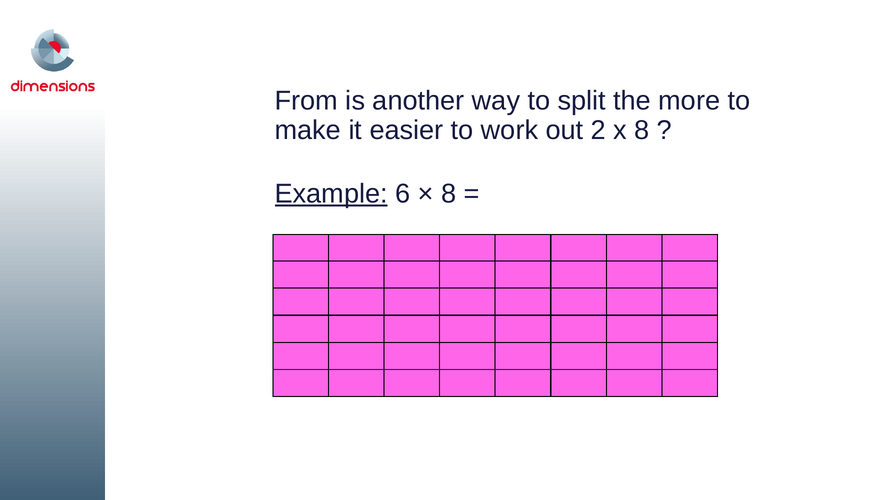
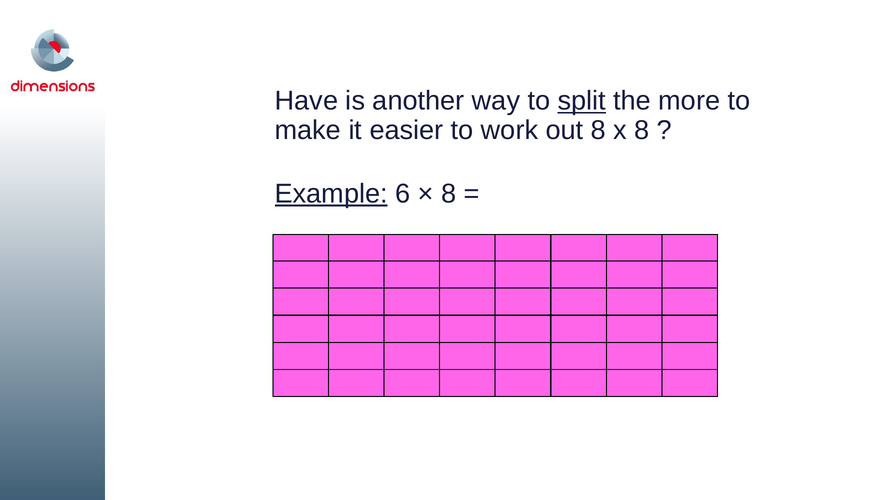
From: From -> Have
split underline: none -> present
out 2: 2 -> 8
